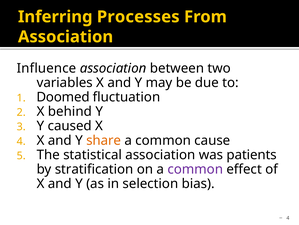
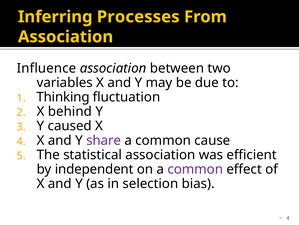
Doomed: Doomed -> Thinking
share colour: orange -> purple
patients: patients -> efficient
stratification: stratification -> independent
